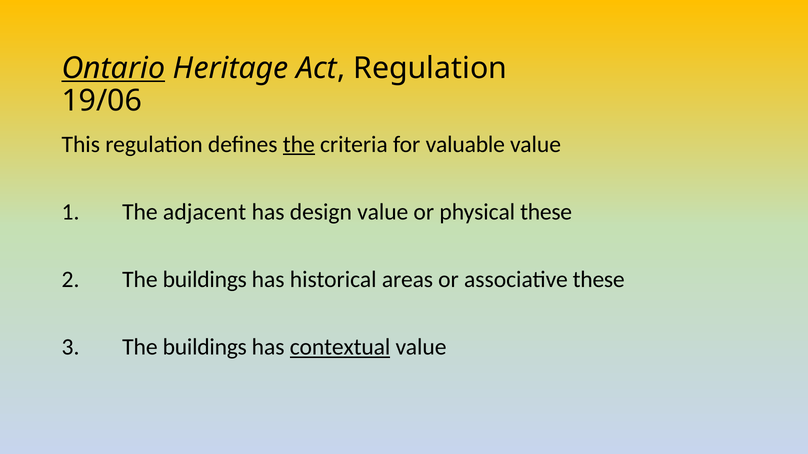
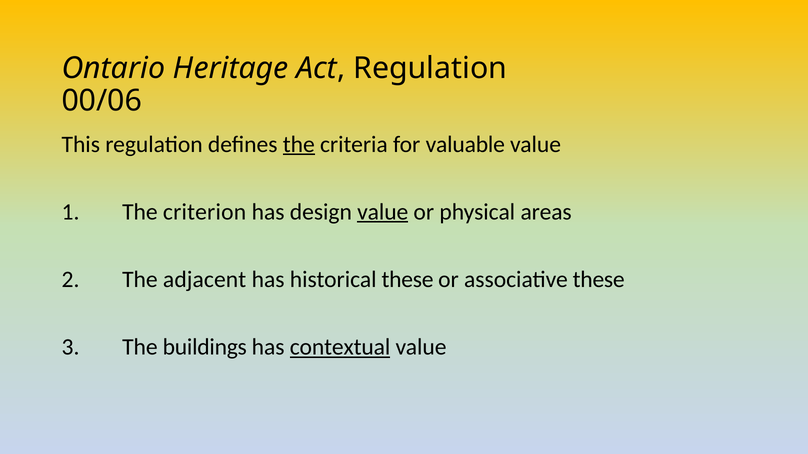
Ontario underline: present -> none
19/06: 19/06 -> 00/06
adjacent: adjacent -> criterion
value at (383, 212) underline: none -> present
physical these: these -> areas
2 The buildings: buildings -> adjacent
historical areas: areas -> these
